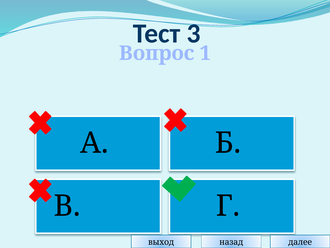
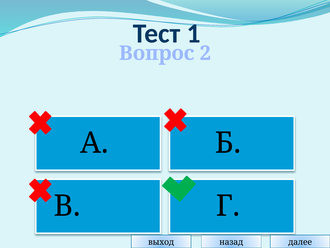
3: 3 -> 1
1: 1 -> 2
